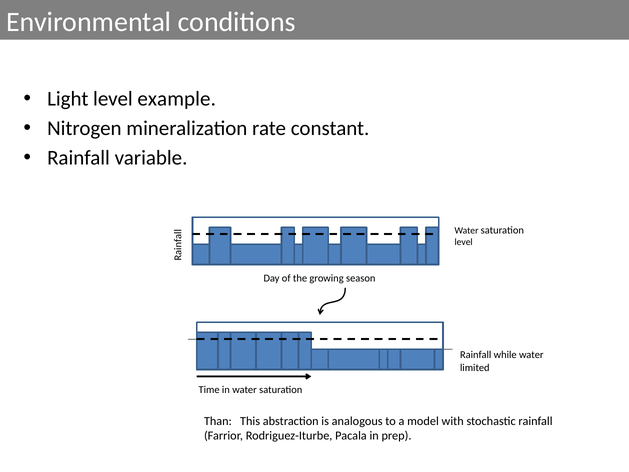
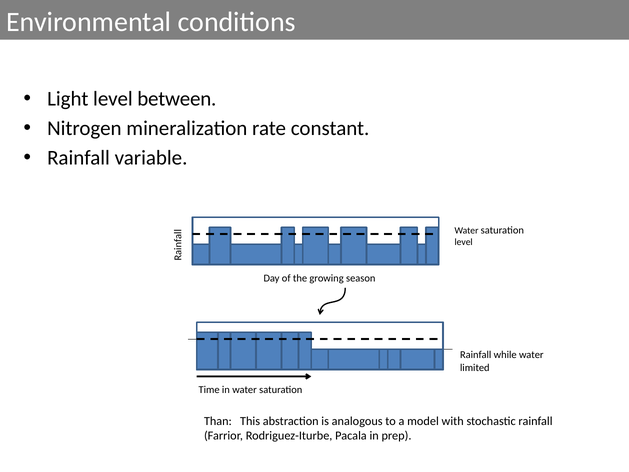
example: example -> between
